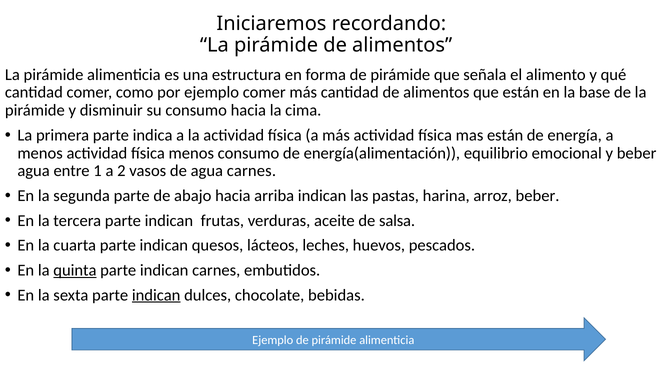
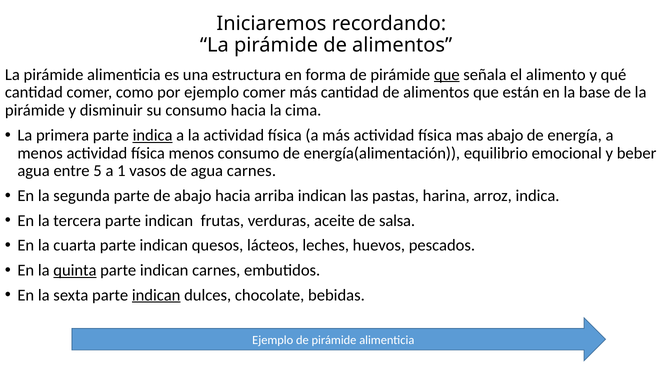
que at (447, 75) underline: none -> present
indica at (153, 135) underline: none -> present
mas están: están -> abajo
1: 1 -> 5
2: 2 -> 1
arroz beber: beber -> indica
